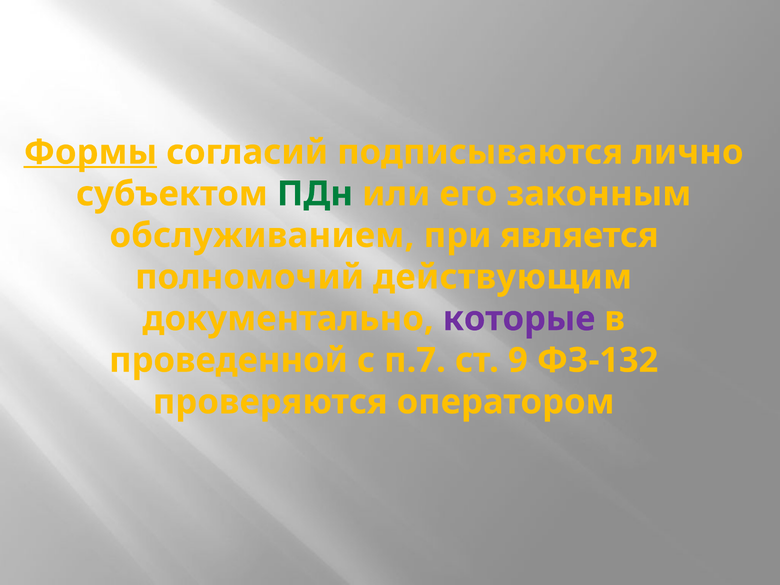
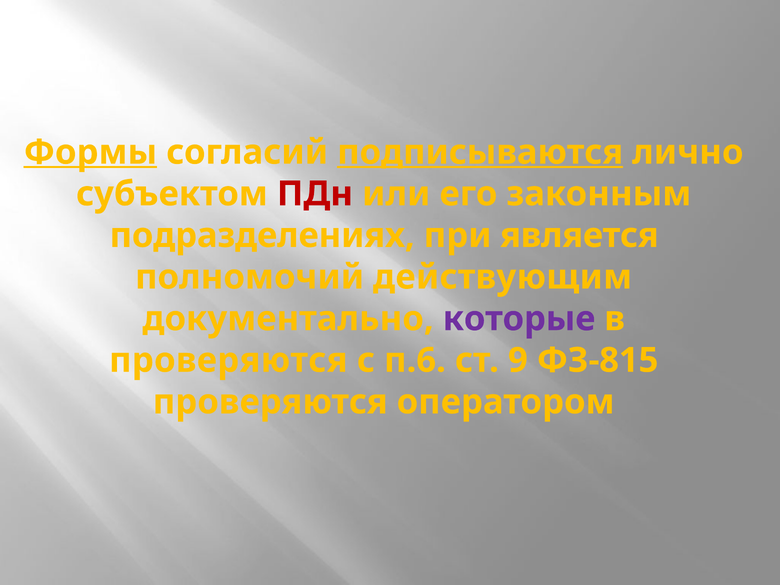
подписываются underline: none -> present
ПДн colour: green -> red
обслуживанием: обслуживанием -> подразделениях
проведенной at (228, 360): проведенной -> проверяются
п.7: п.7 -> п.6
ФЗ-132: ФЗ-132 -> ФЗ-815
